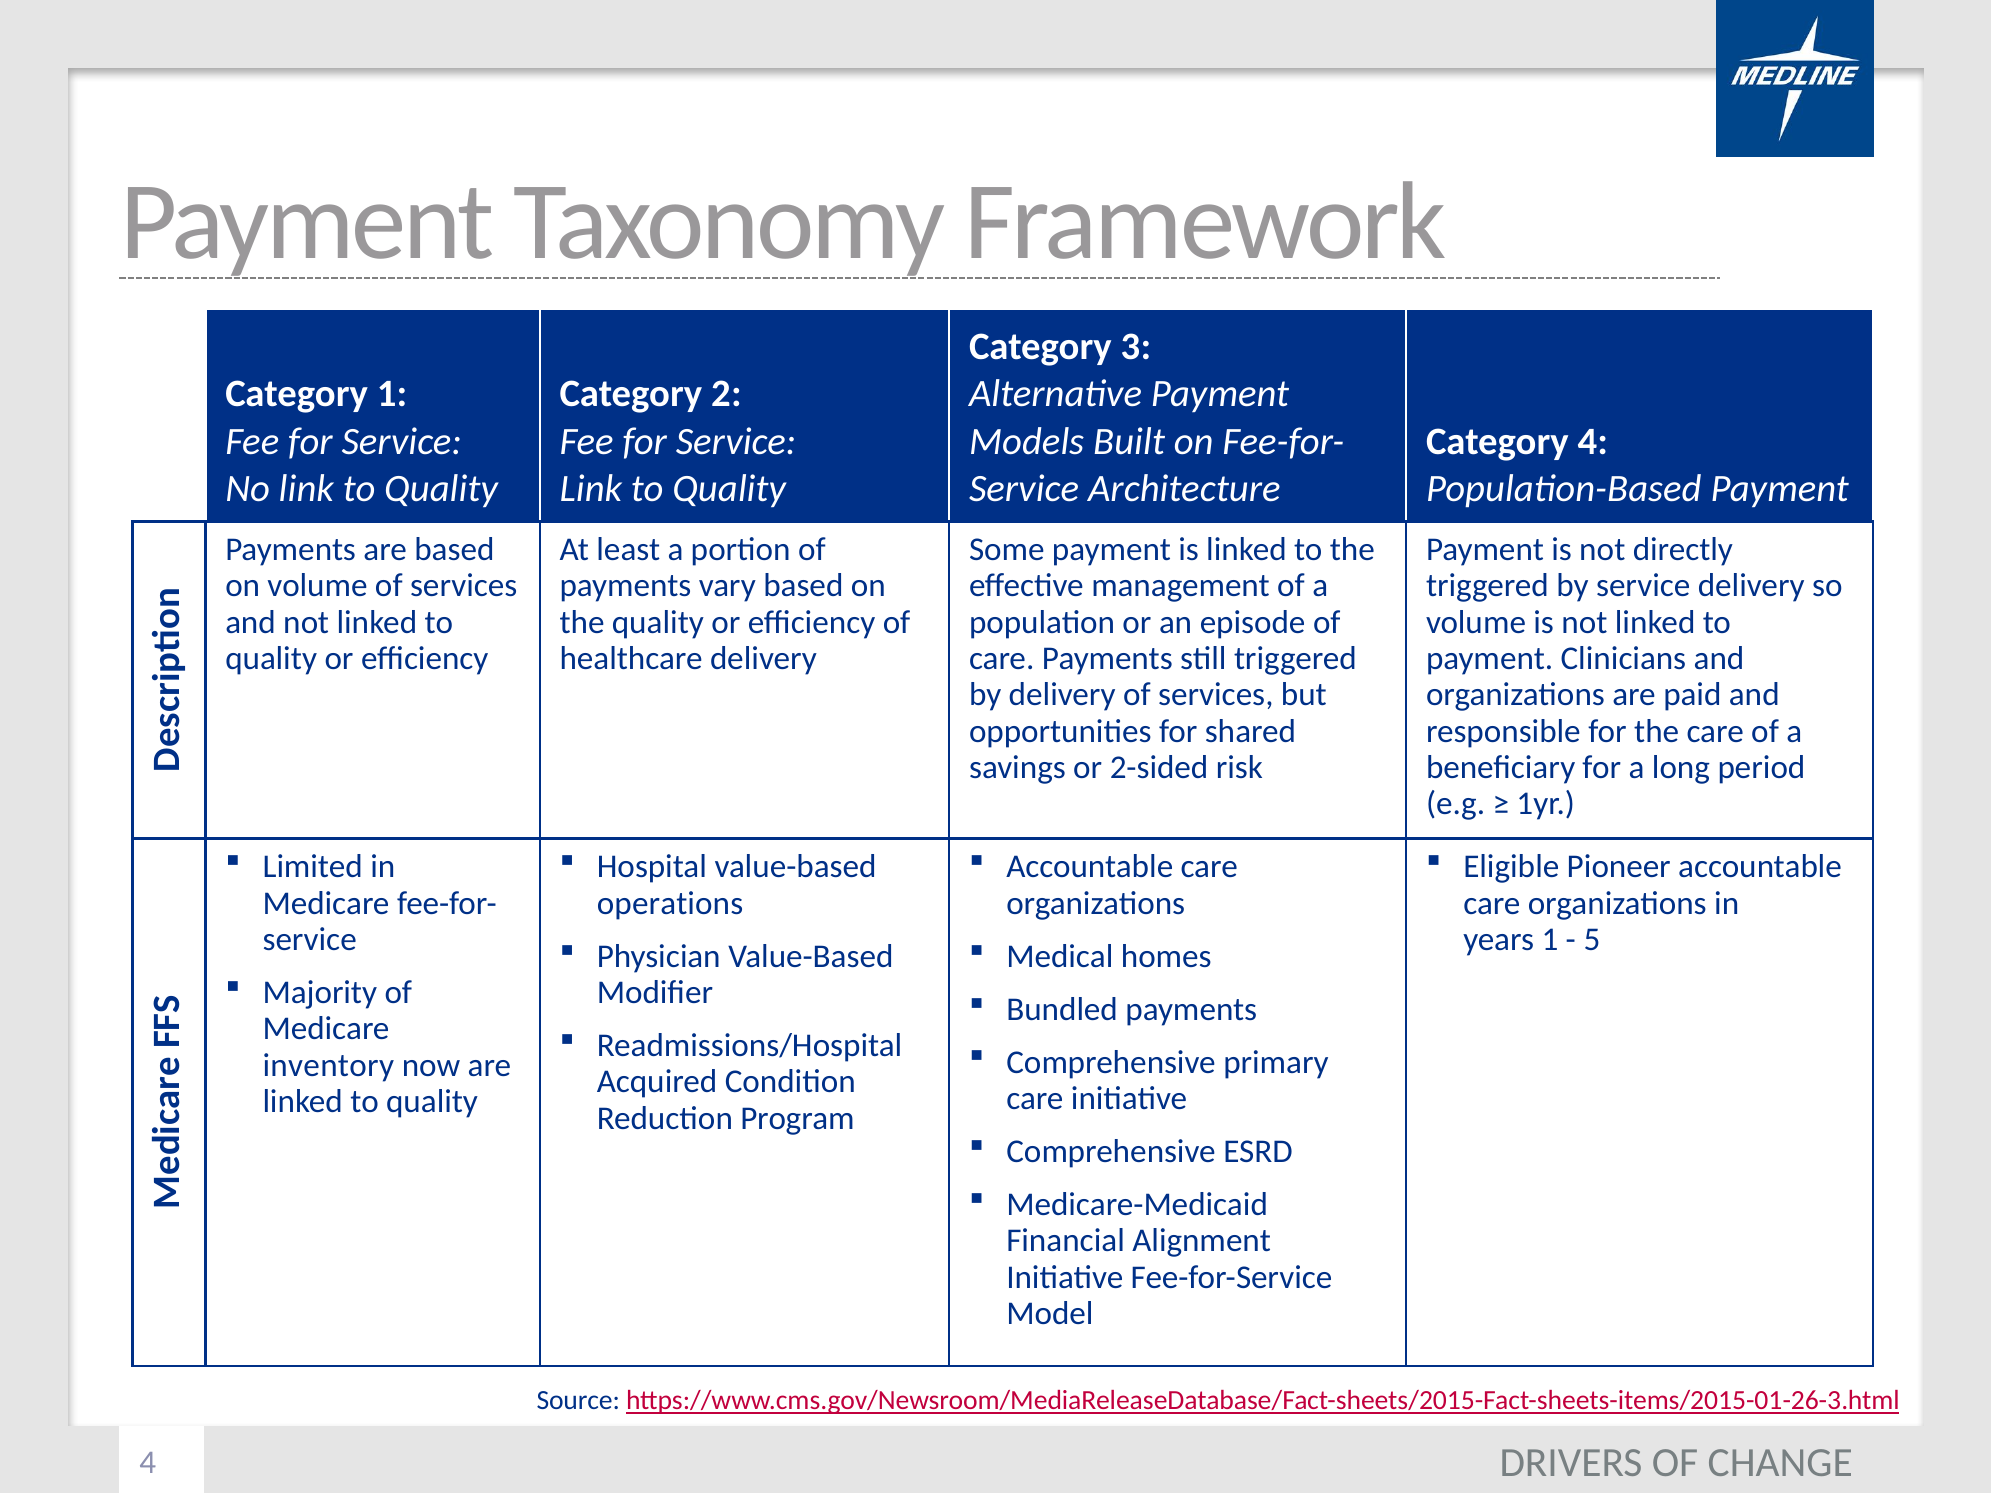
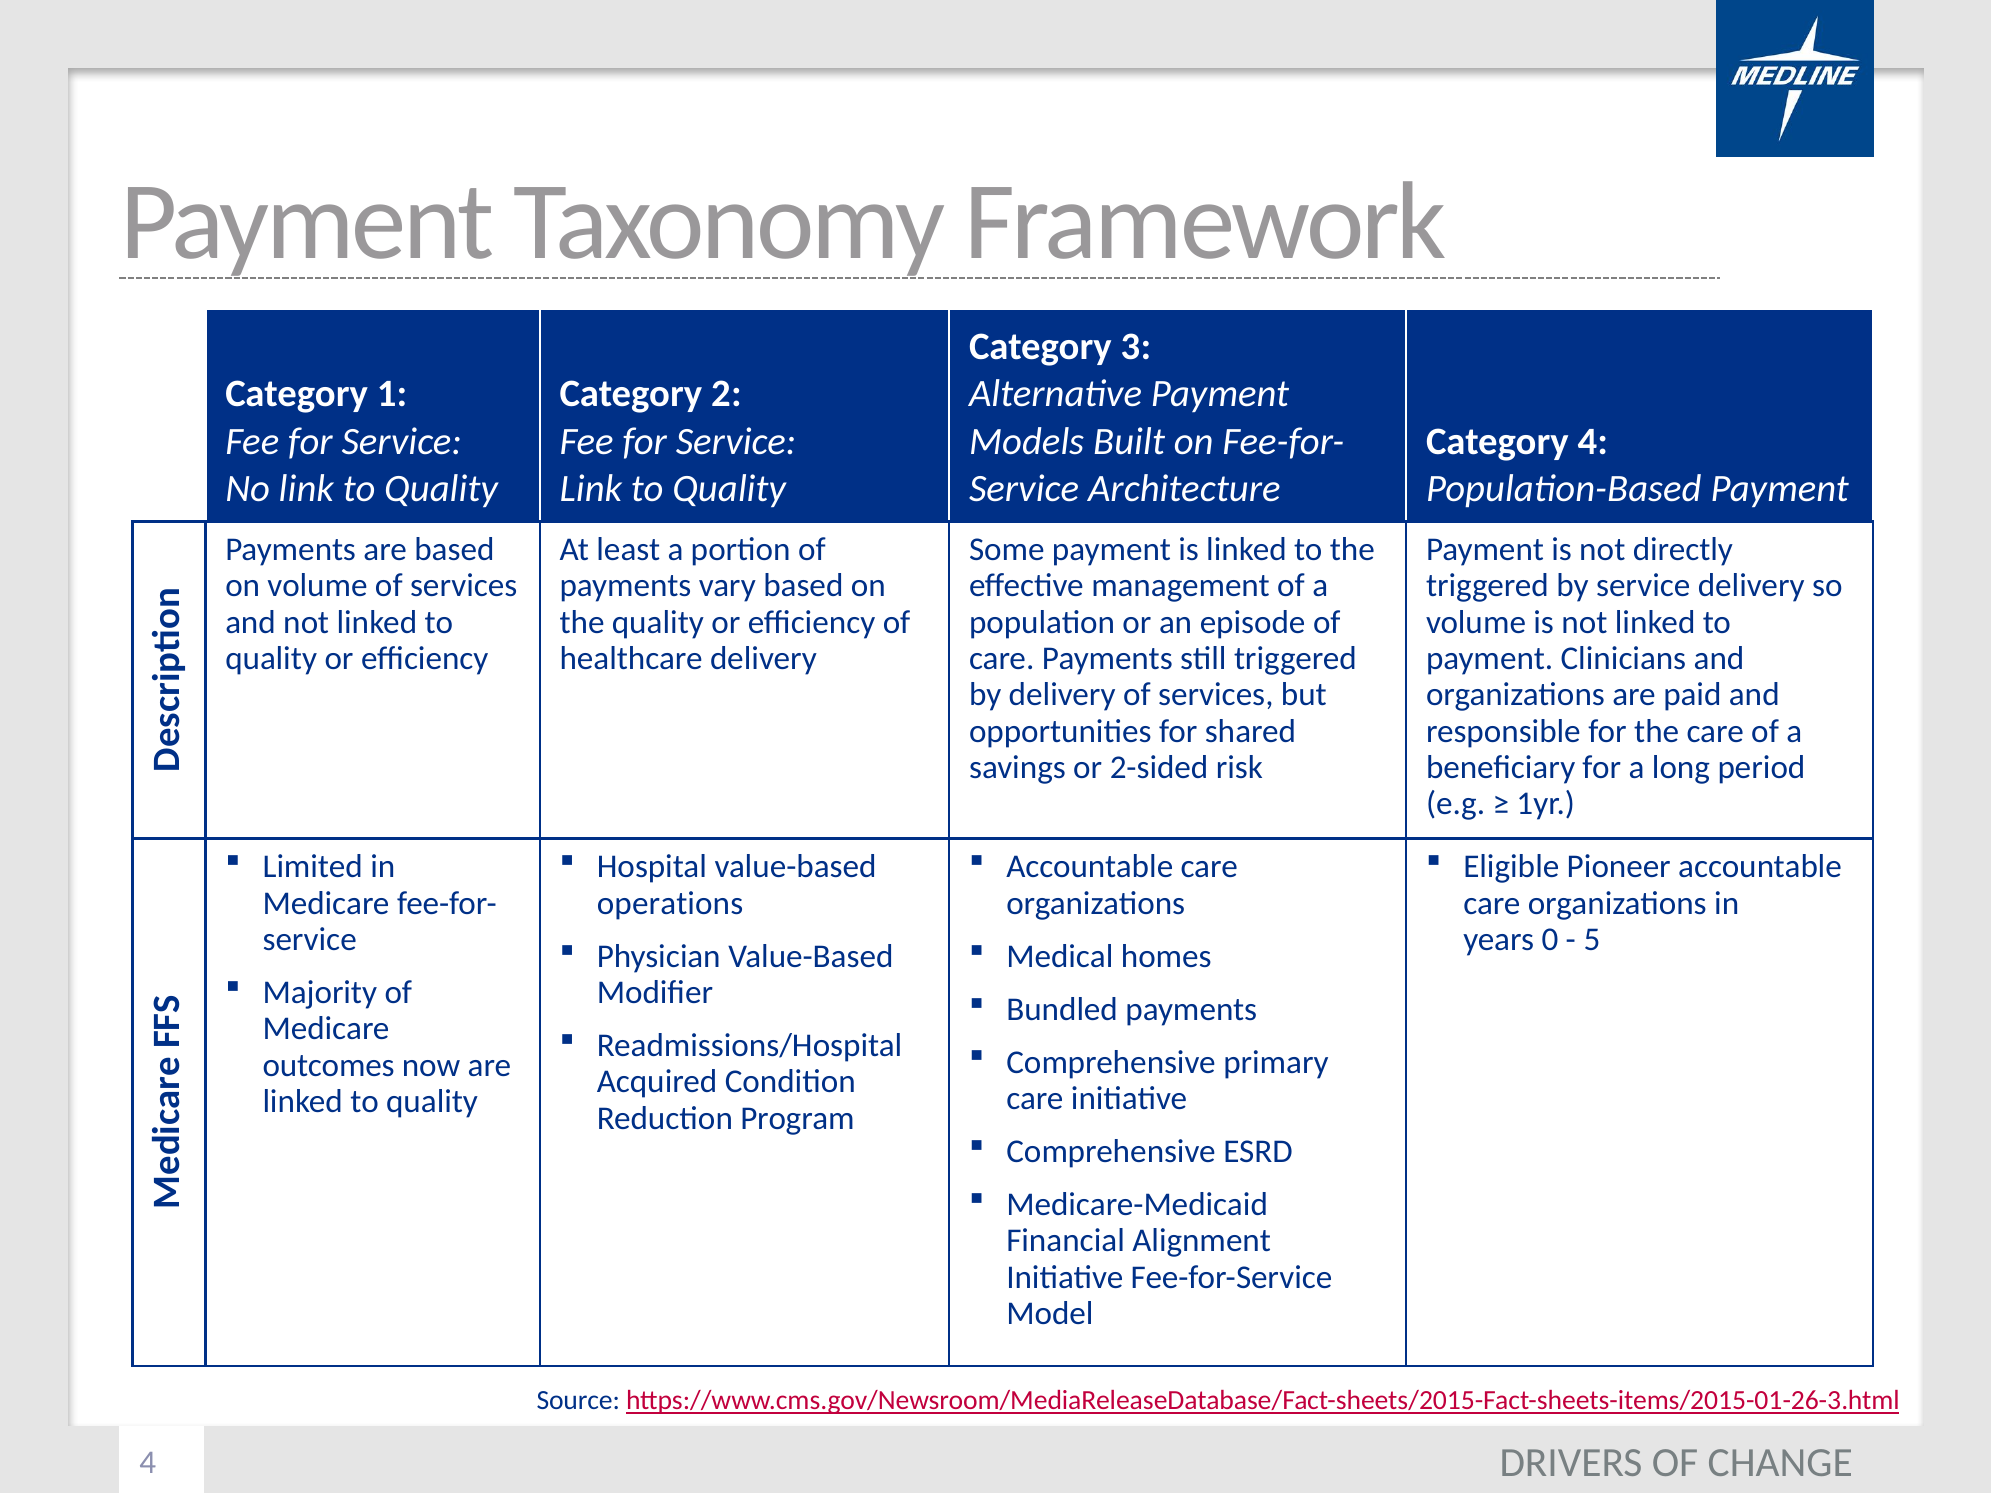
years 1: 1 -> 0
inventory: inventory -> outcomes
